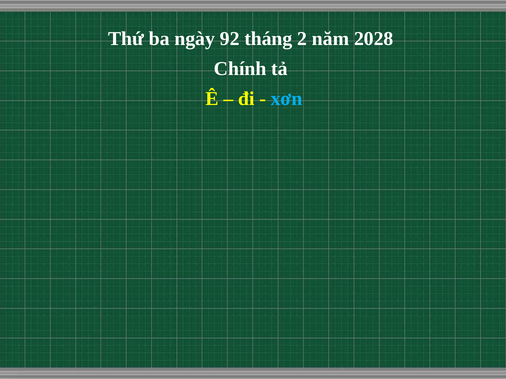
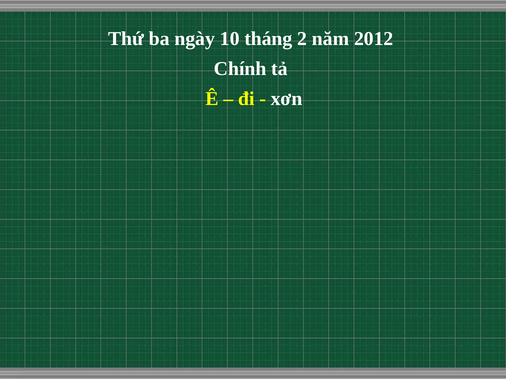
92: 92 -> 10
2028: 2028 -> 2012
xơn colour: light blue -> white
